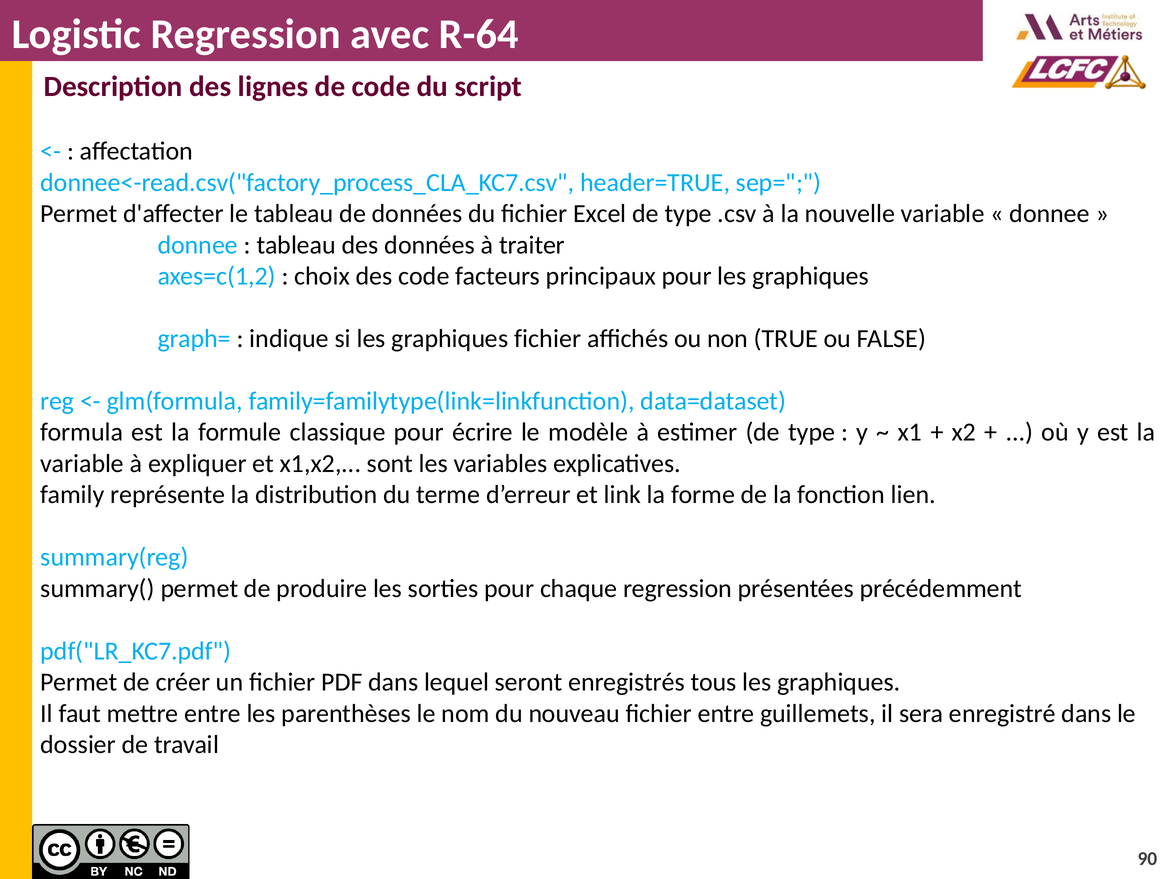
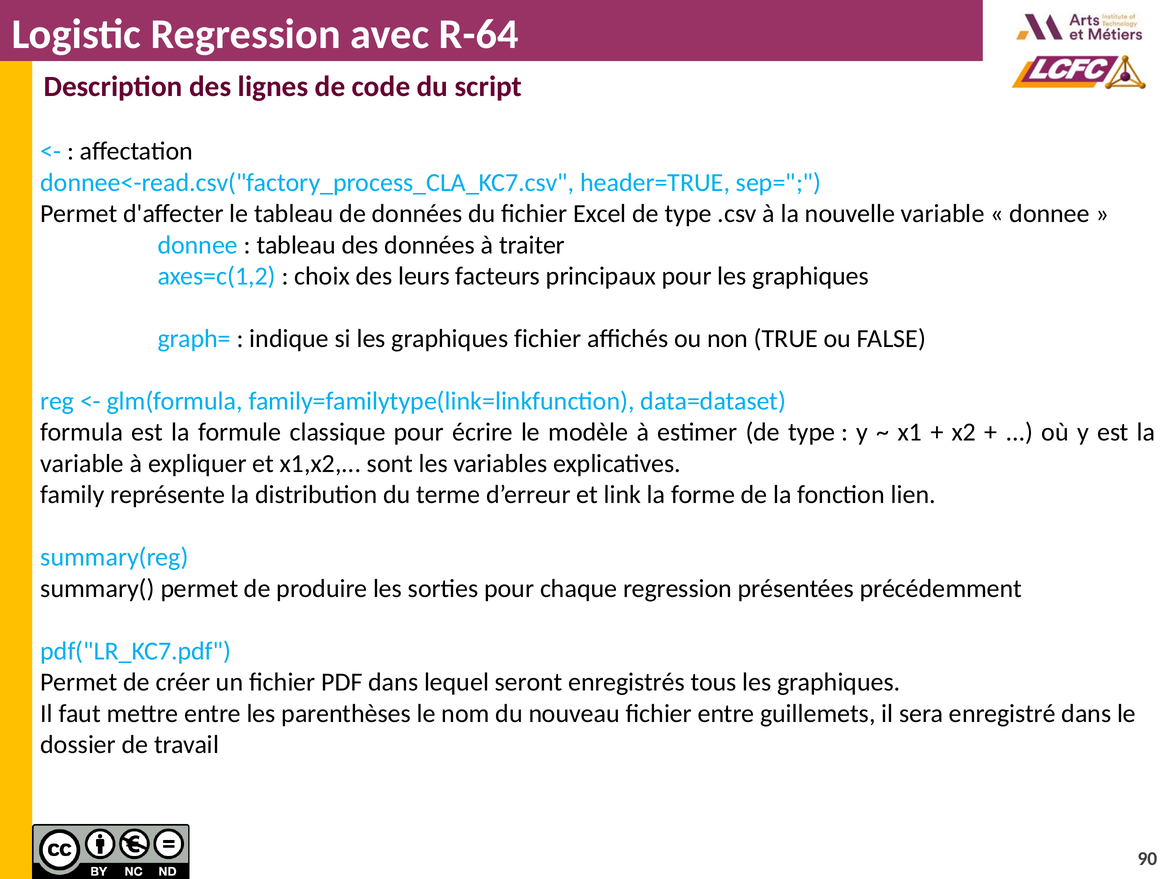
des code: code -> leurs
